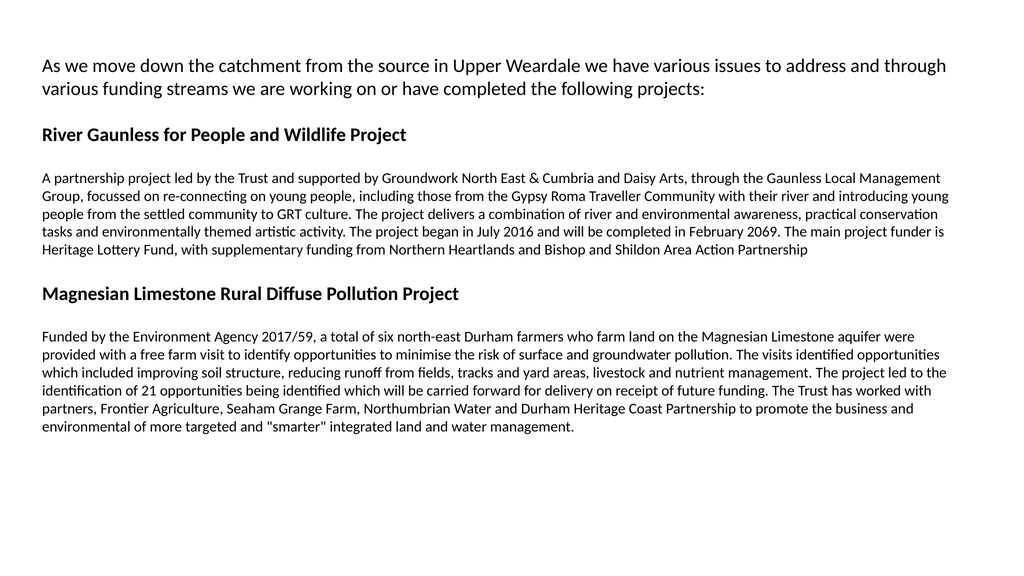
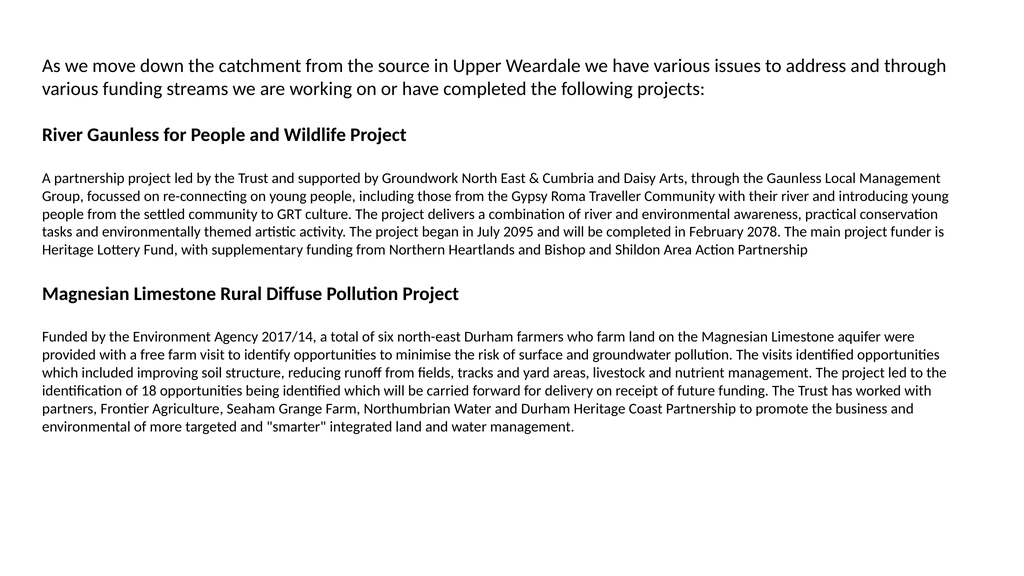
2016: 2016 -> 2095
2069: 2069 -> 2078
2017/59: 2017/59 -> 2017/14
21: 21 -> 18
